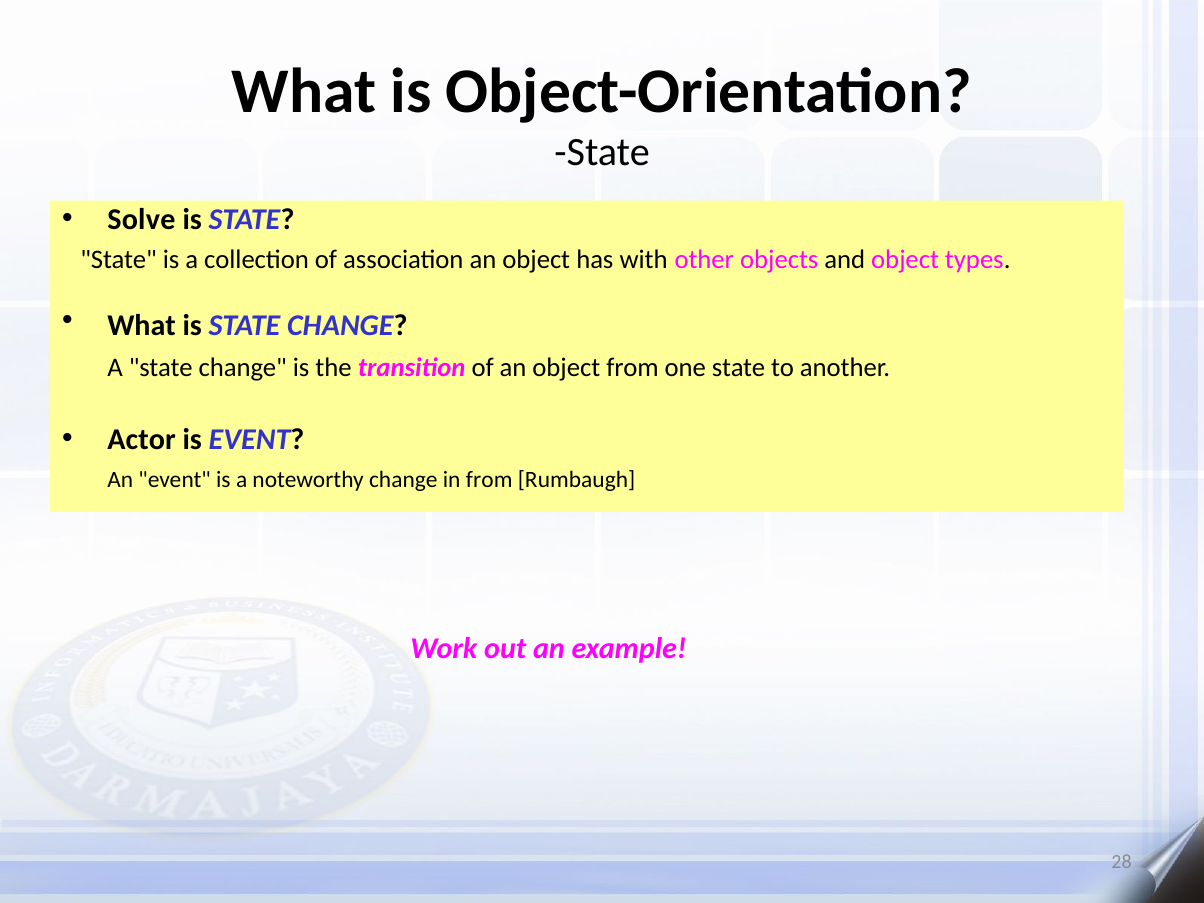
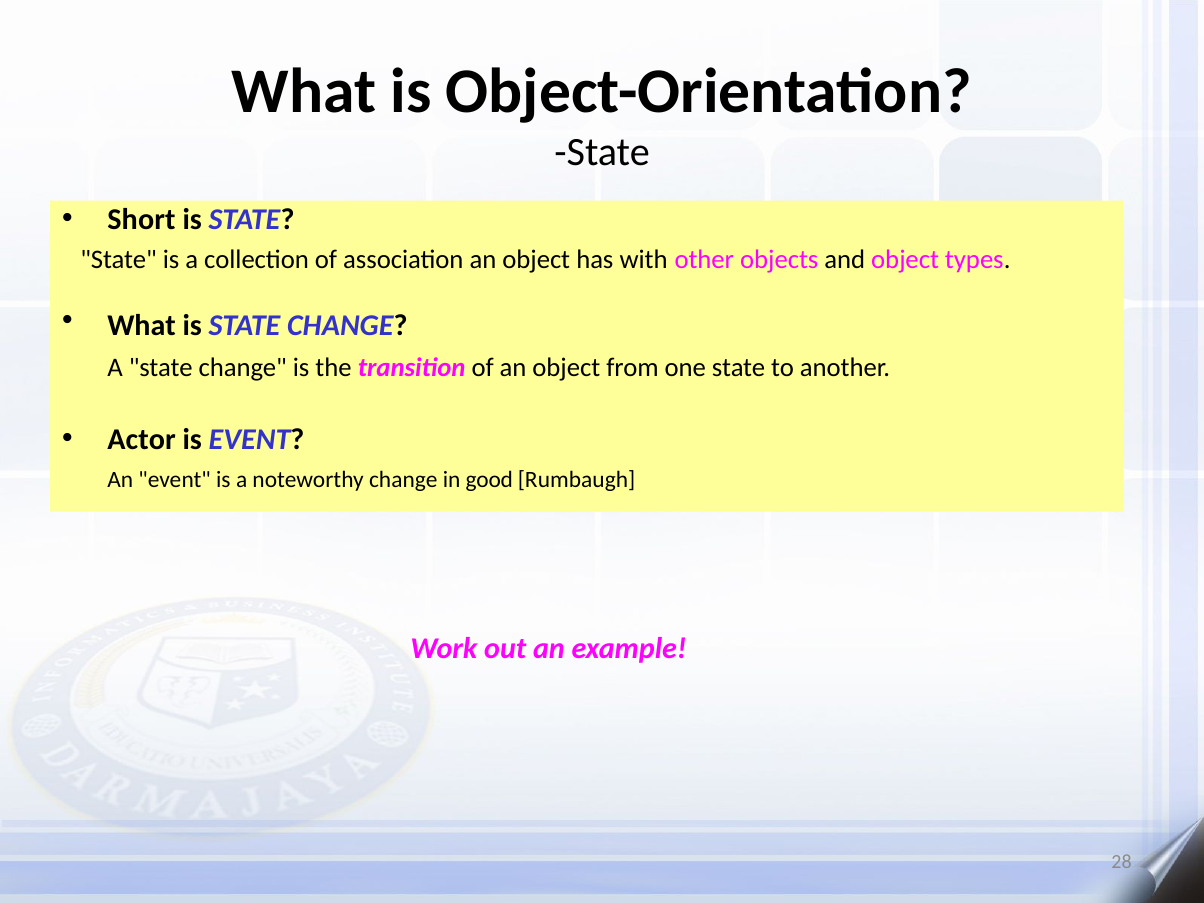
Solve: Solve -> Short
in from: from -> good
